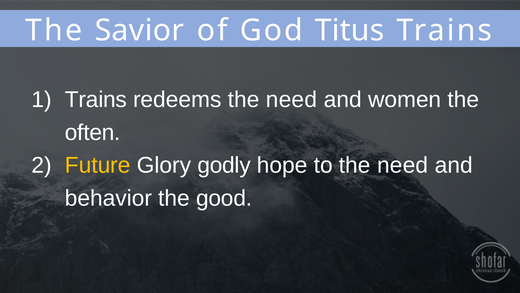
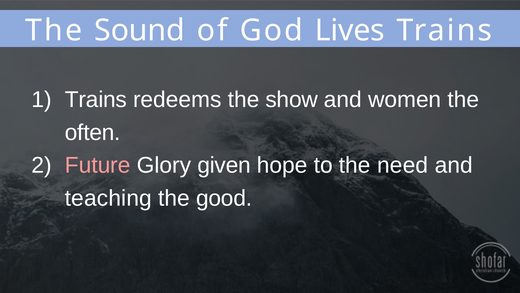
Savior: Savior -> Sound
Titus: Titus -> Lives
redeems the need: need -> show
Future colour: yellow -> pink
godly: godly -> given
behavior: behavior -> teaching
